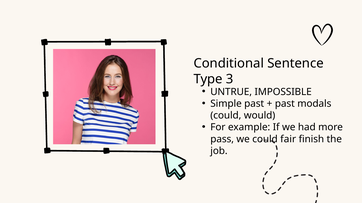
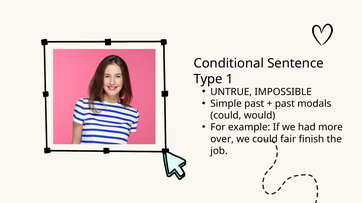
3: 3 -> 1
pass: pass -> over
